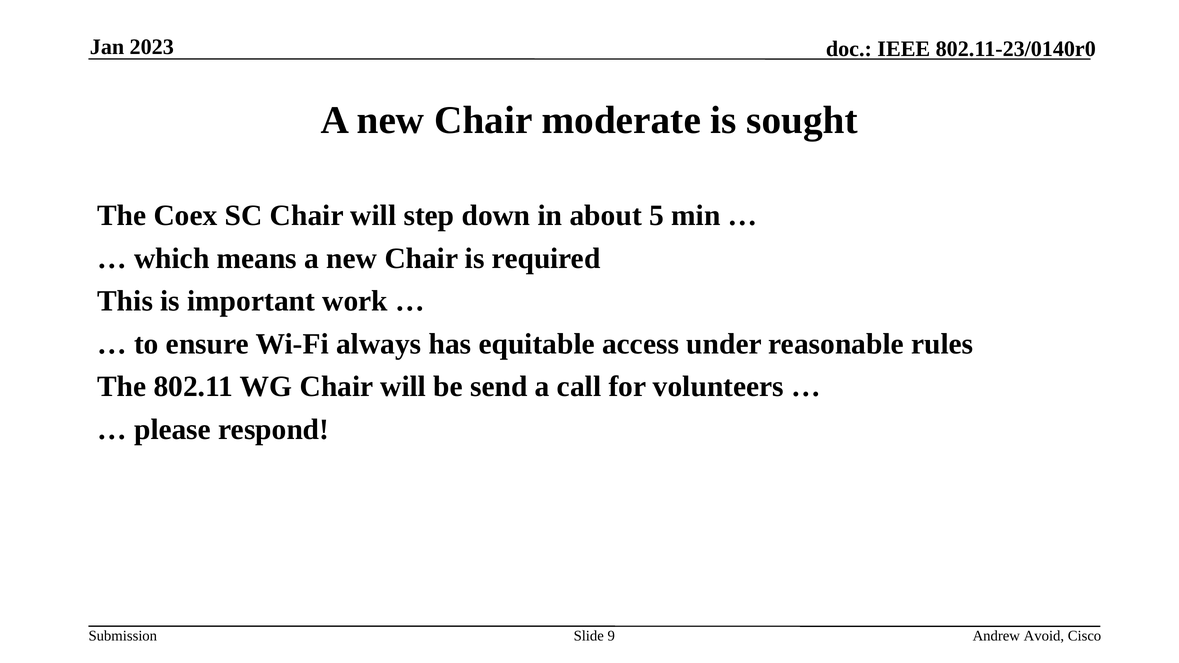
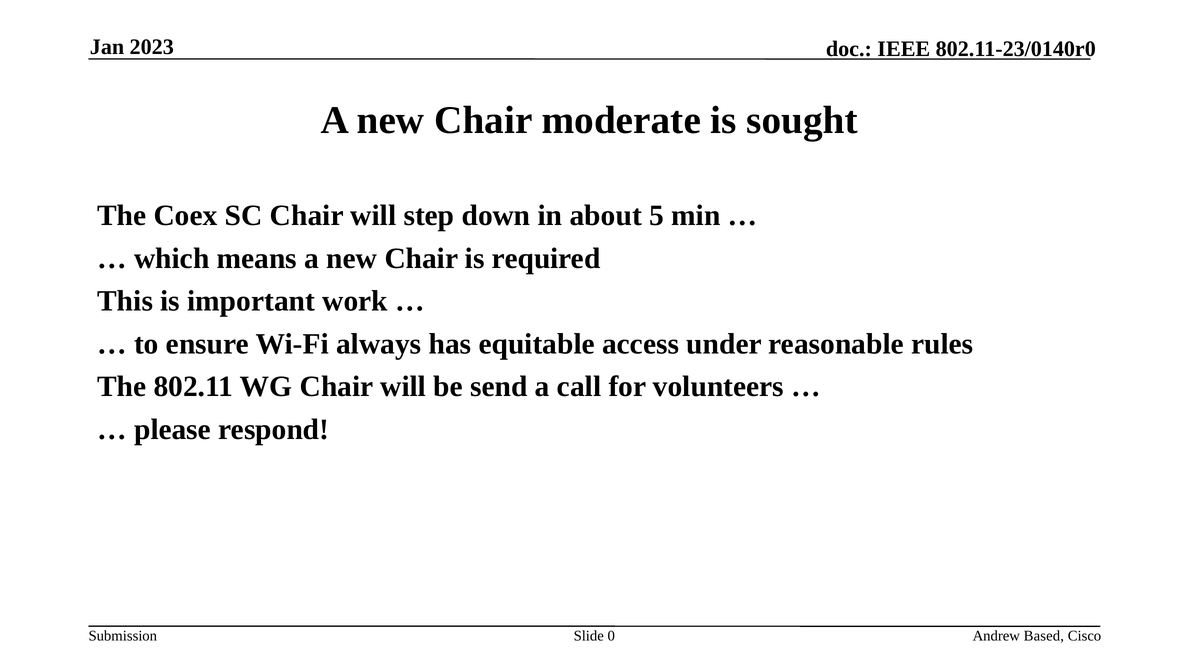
9: 9 -> 0
Avoid: Avoid -> Based
